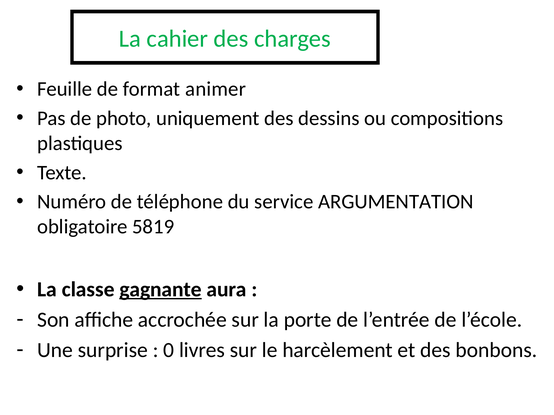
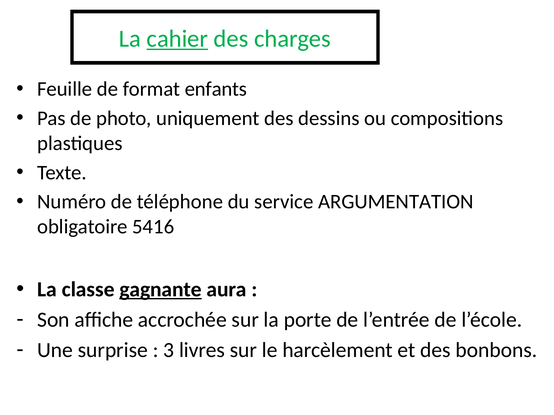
cahier underline: none -> present
animer: animer -> enfants
5819: 5819 -> 5416
0: 0 -> 3
